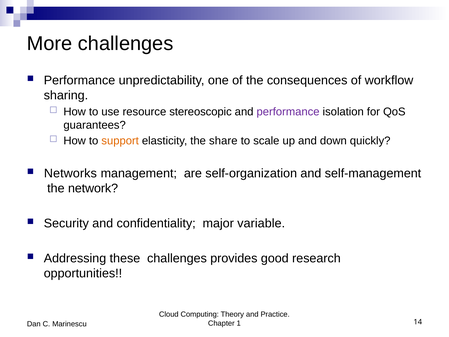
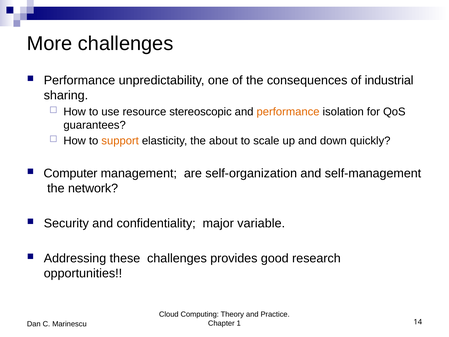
workflow: workflow -> industrial
performance at (288, 112) colour: purple -> orange
share: share -> about
Networks: Networks -> Computer
